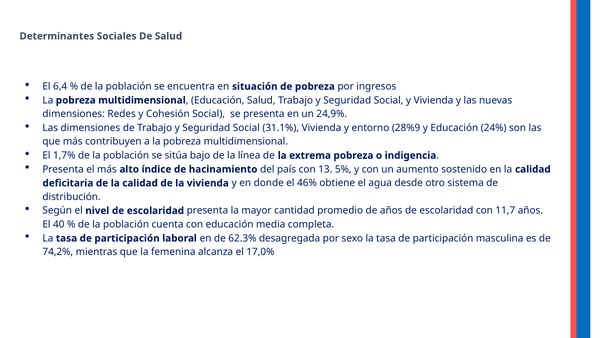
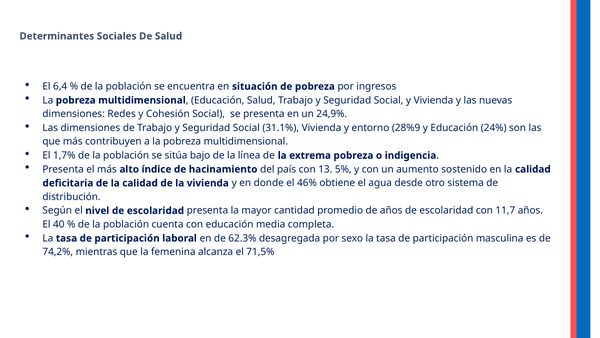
17,0%: 17,0% -> 71,5%
